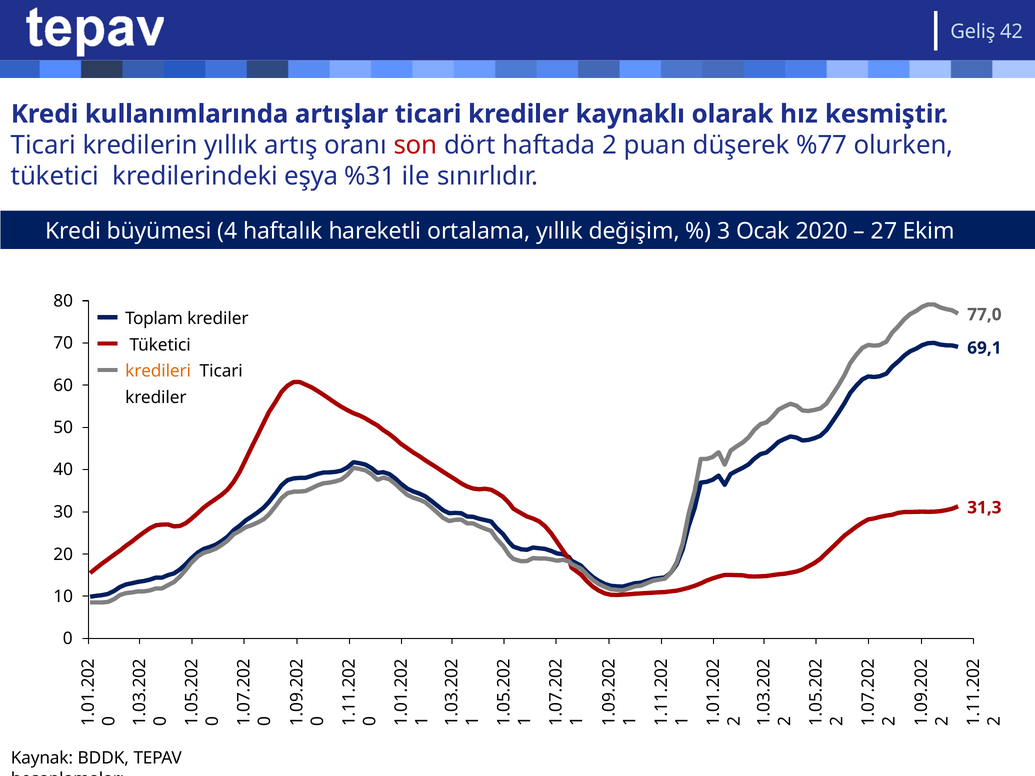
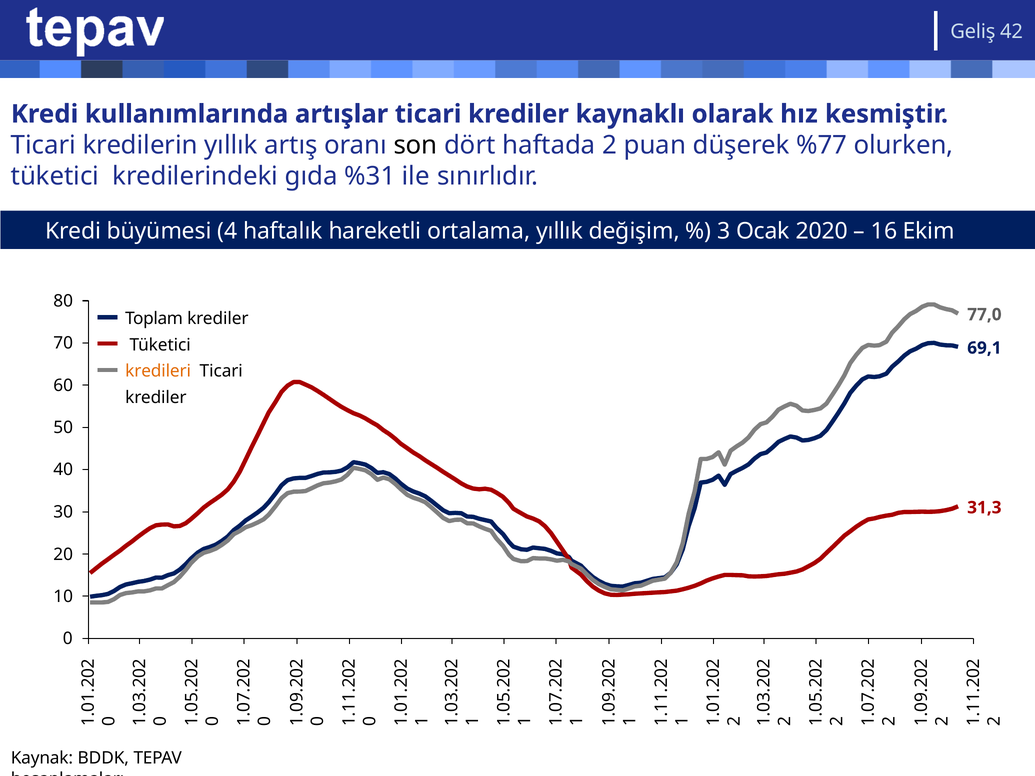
son colour: red -> black
eşya: eşya -> gıda
27: 27 -> 16
